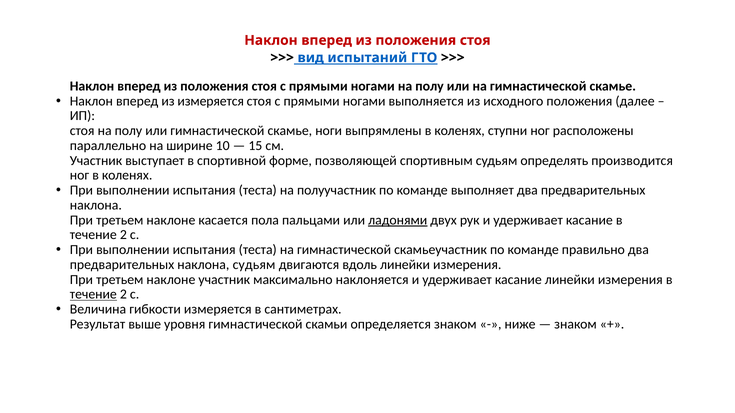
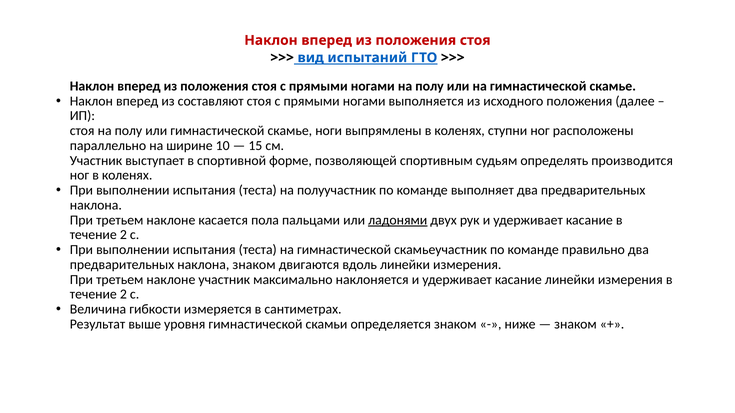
из измеряется: измеряется -> составляют
наклона судьям: судьям -> знаком
течение at (93, 295) underline: present -> none
